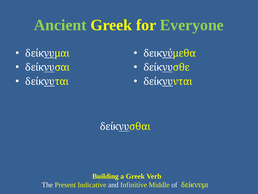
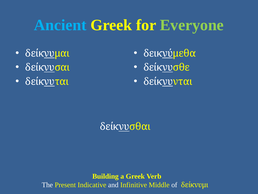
Ancient colour: light green -> light blue
